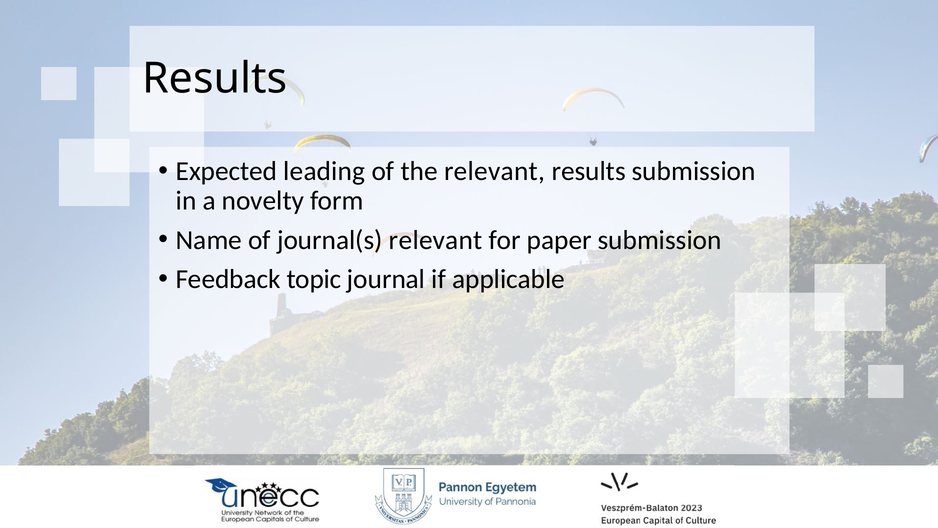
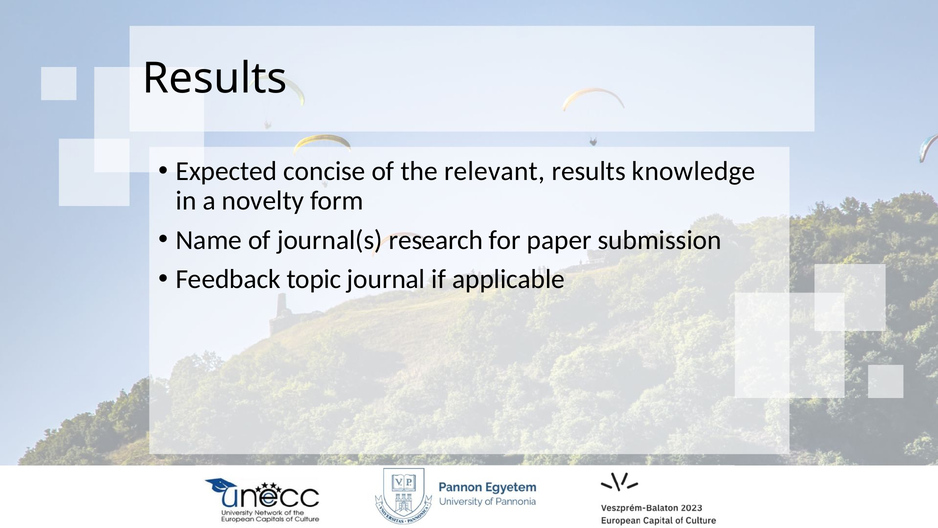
leading: leading -> concise
results submission: submission -> knowledge
journal(s relevant: relevant -> research
